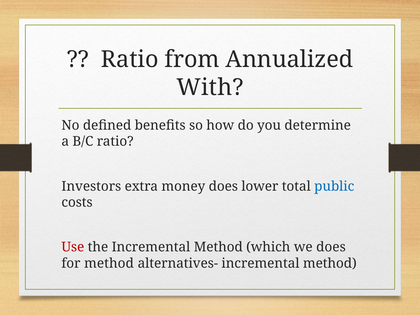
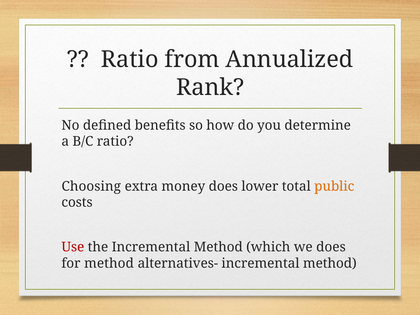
With: With -> Rank
Investors: Investors -> Choosing
public colour: blue -> orange
